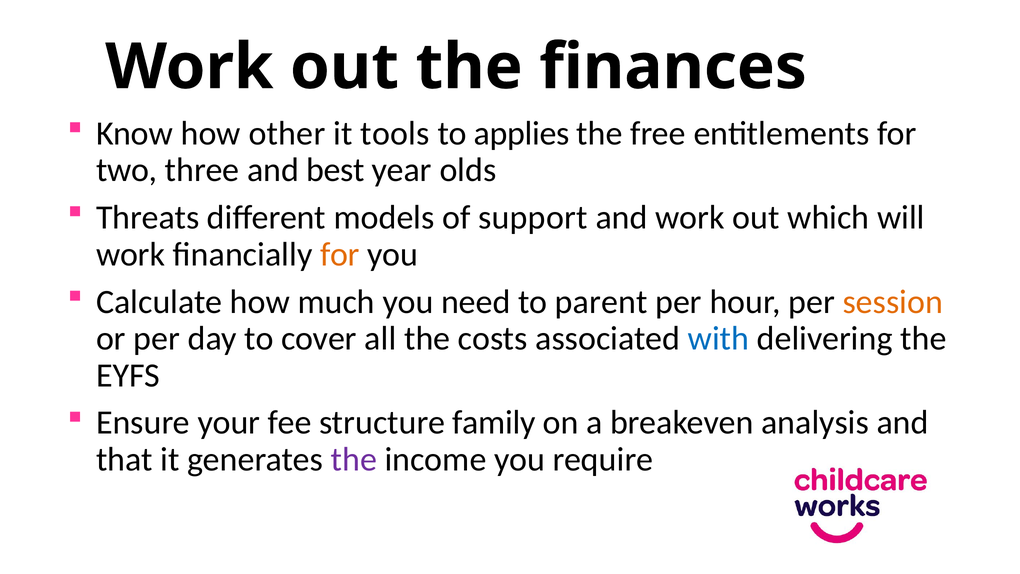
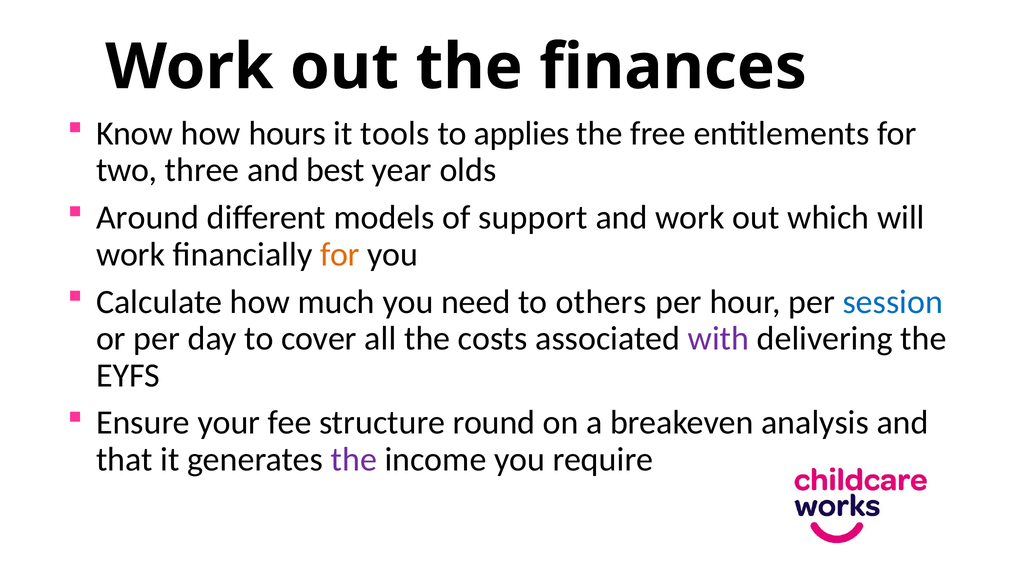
other: other -> hours
Threats: Threats -> Around
parent: parent -> others
session colour: orange -> blue
with colour: blue -> purple
family: family -> round
